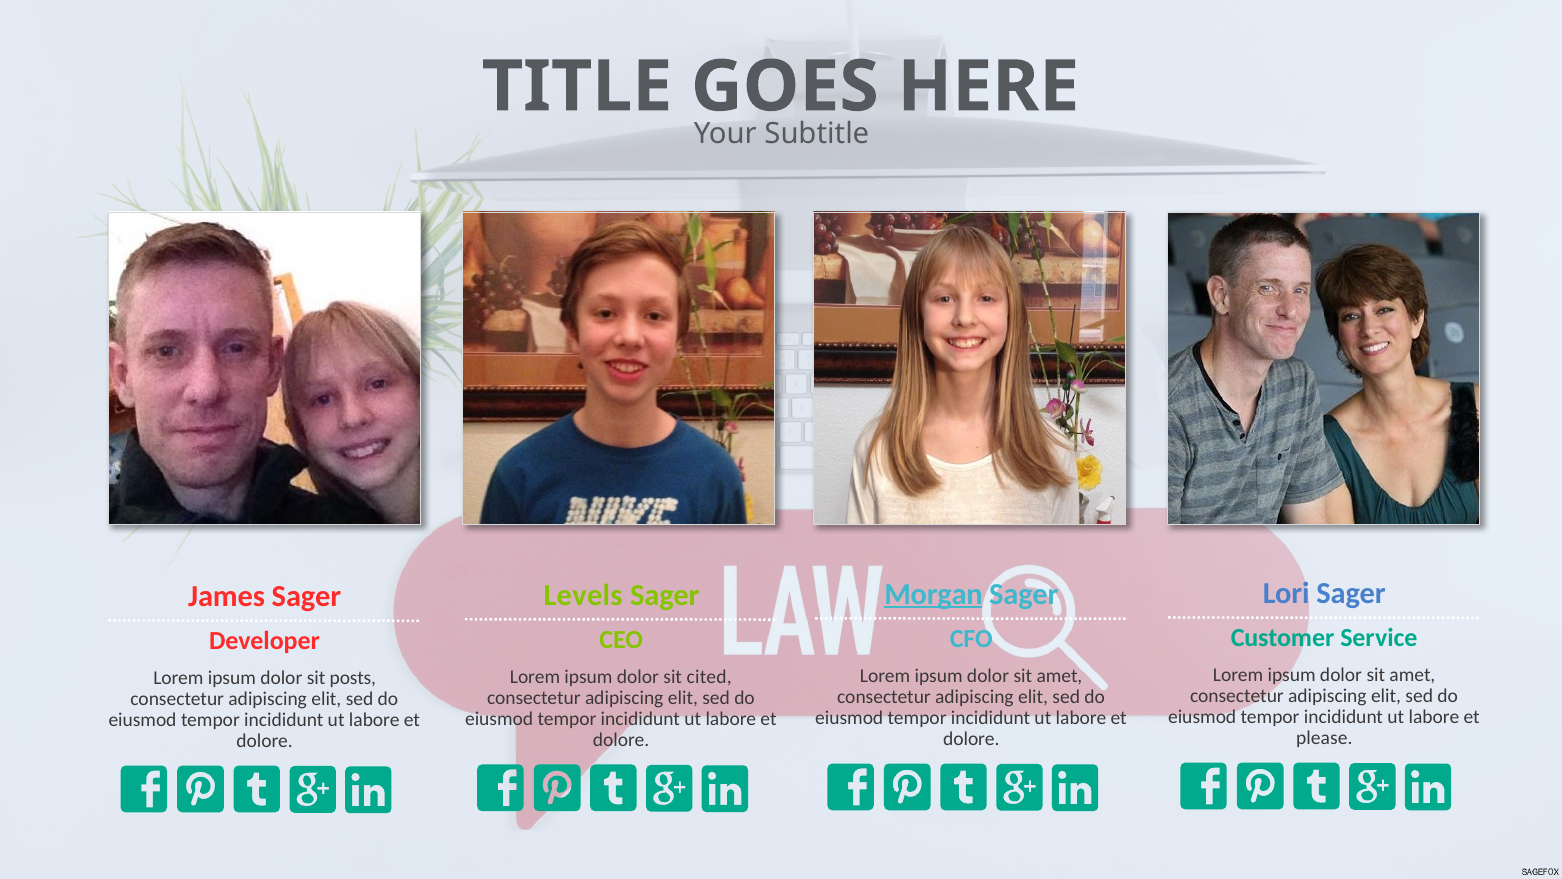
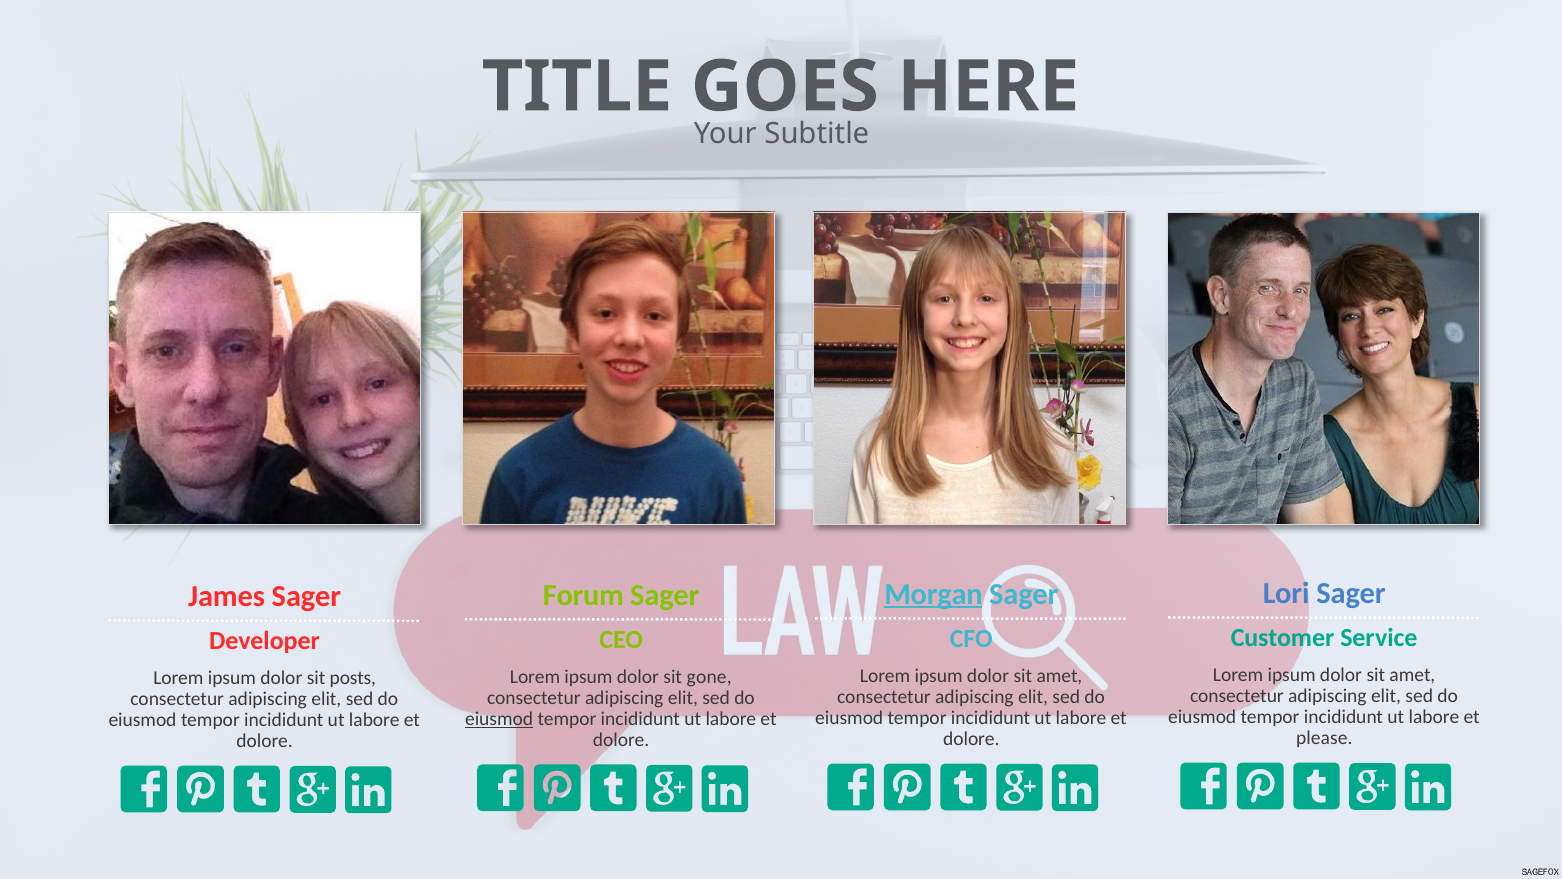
Levels: Levels -> Forum
cited: cited -> gone
eiusmod at (499, 719) underline: none -> present
